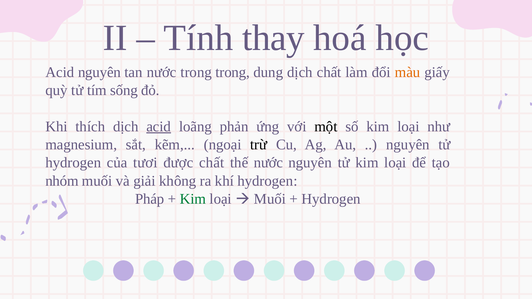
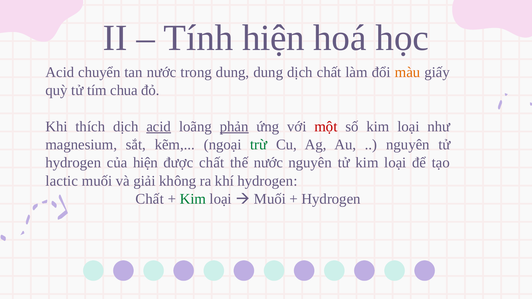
Tính thay: thay -> hiện
Acid nguyên: nguyên -> chuyển
trong trong: trong -> dung
sống: sống -> chua
phản underline: none -> present
một colour: black -> red
trừ colour: black -> green
của tươi: tươi -> hiện
nhóm: nhóm -> lactic
Pháp at (150, 199): Pháp -> Chất
